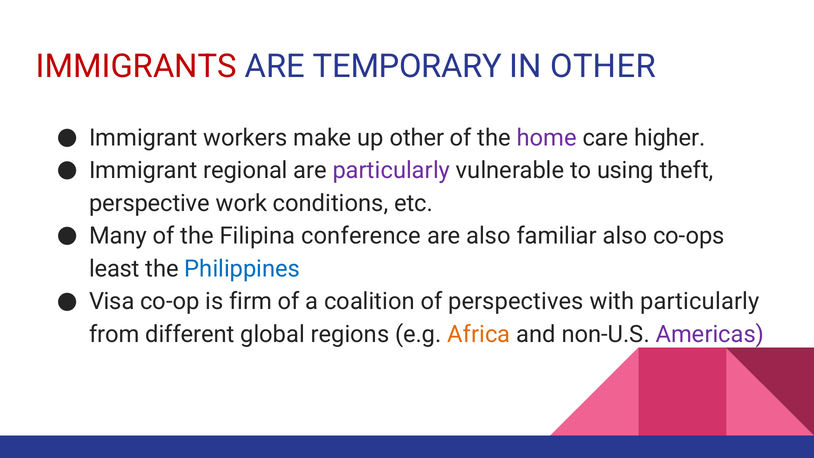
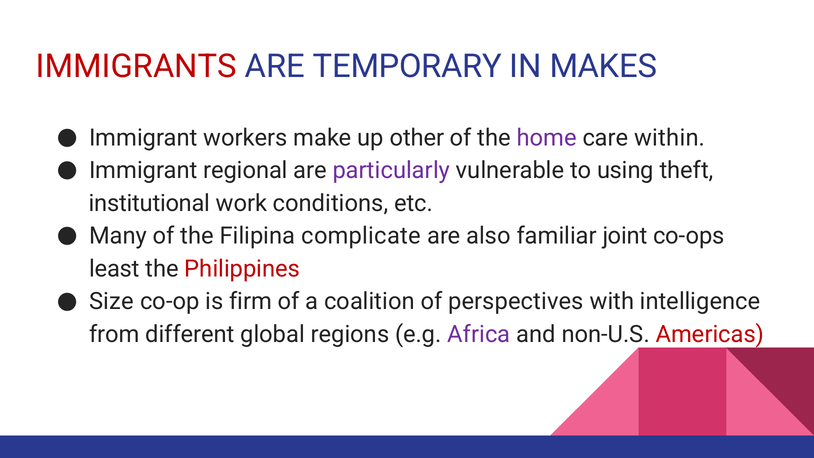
IN OTHER: OTHER -> MAKES
higher: higher -> within
perspective: perspective -> institutional
conference: conference -> complicate
familiar also: also -> joint
Philippines colour: blue -> red
Visa: Visa -> Size
with particularly: particularly -> intelligence
Africa colour: orange -> purple
Americas colour: purple -> red
